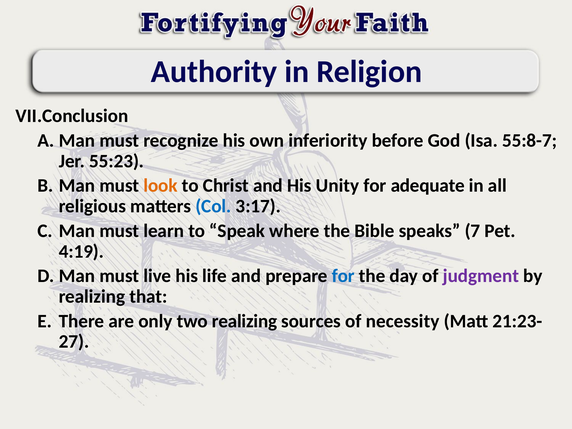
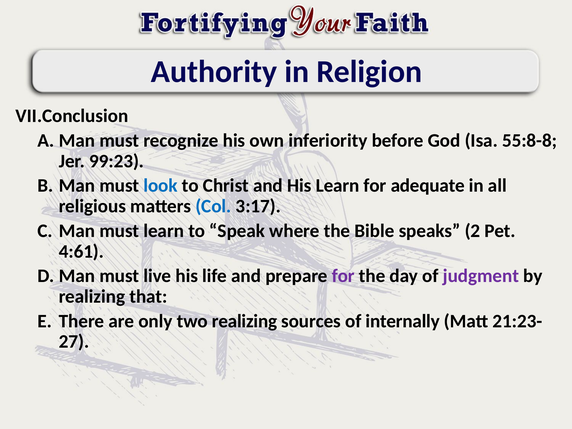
55:8-7: 55:8-7 -> 55:8-8
55:23: 55:23 -> 99:23
look colour: orange -> blue
His Unity: Unity -> Learn
7: 7 -> 2
4:19: 4:19 -> 4:61
for at (343, 276) colour: blue -> purple
necessity: necessity -> internally
